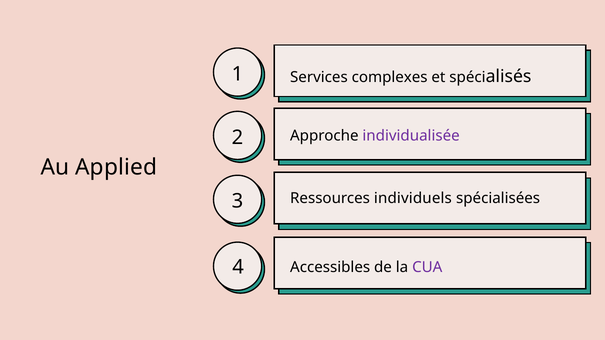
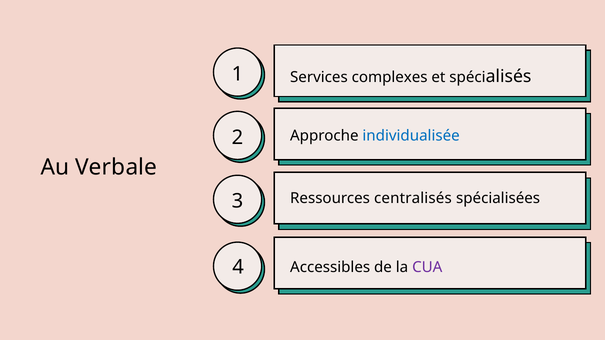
individualisée colour: purple -> blue
Applied: Applied -> Verbale
individuels: individuels -> centralisés
